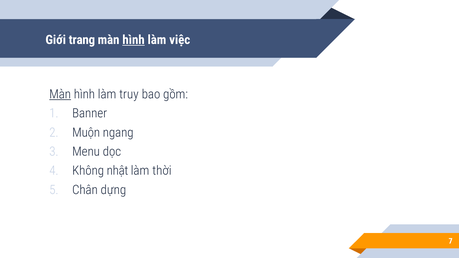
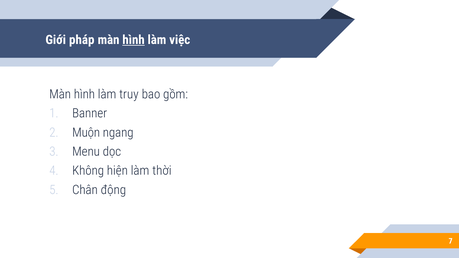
trang: trang -> pháp
Màn at (60, 94) underline: present -> none
nhật: nhật -> hiện
dựng: dựng -> động
